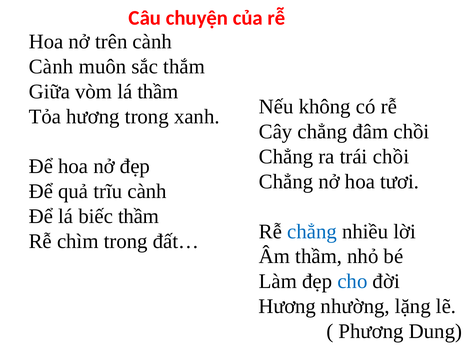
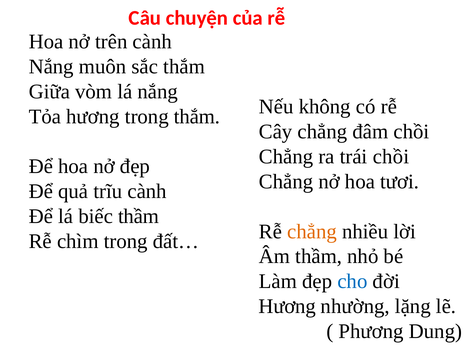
Cành at (51, 67): Cành -> Nắng
lá thầm: thầm -> nắng
trong xanh: xanh -> thắm
chẳng at (312, 231) colour: blue -> orange
